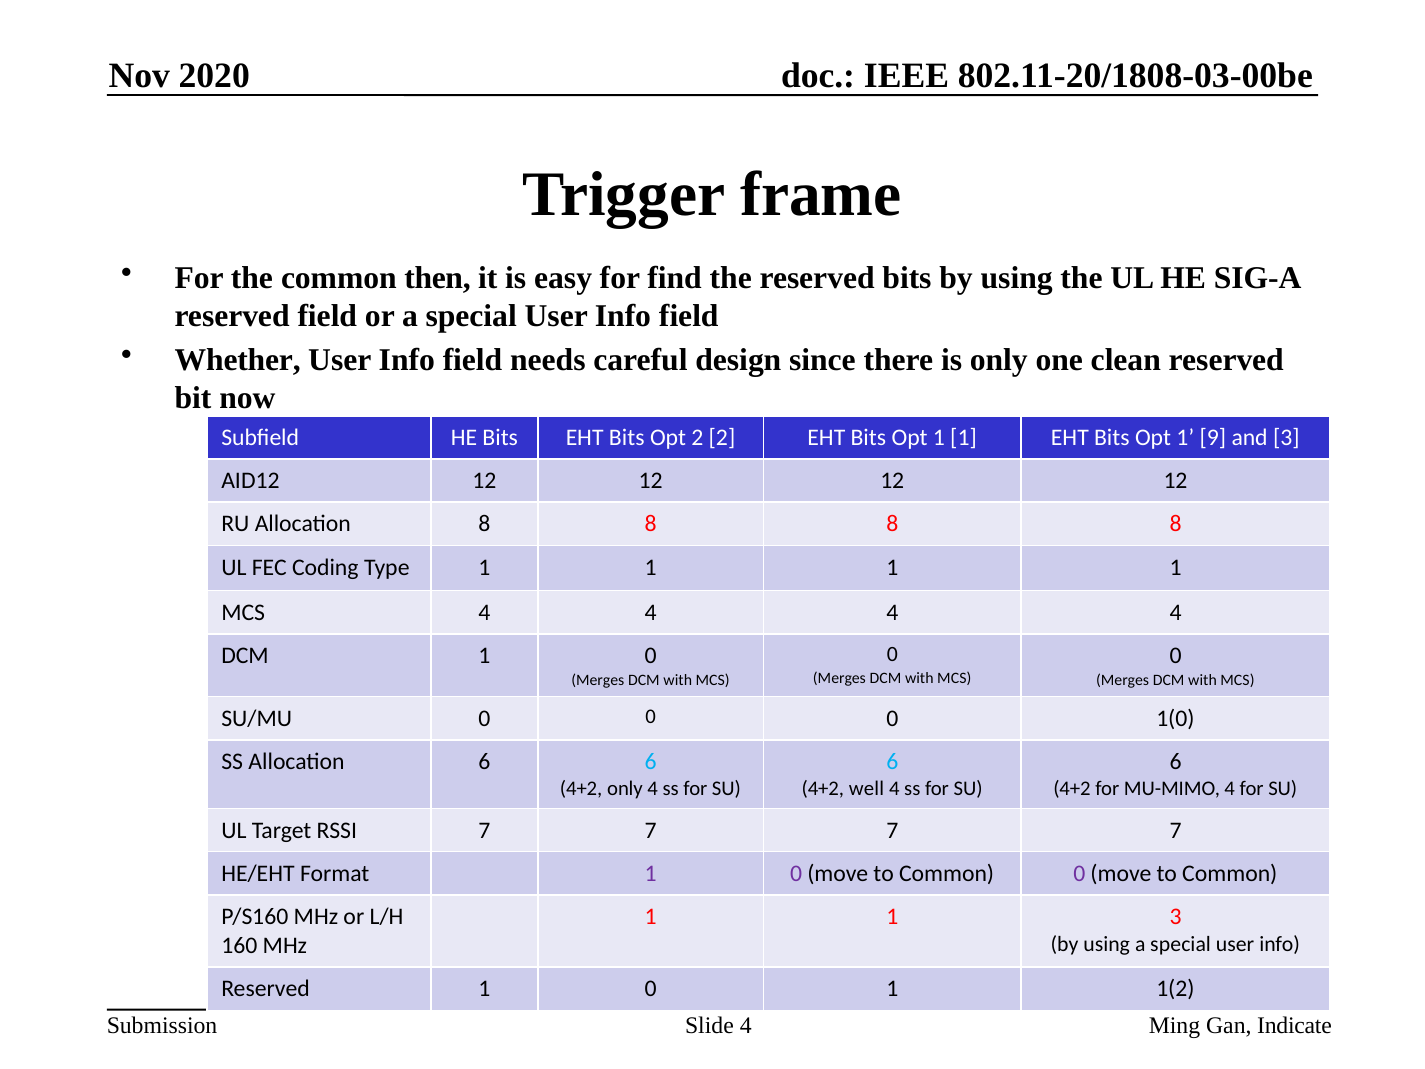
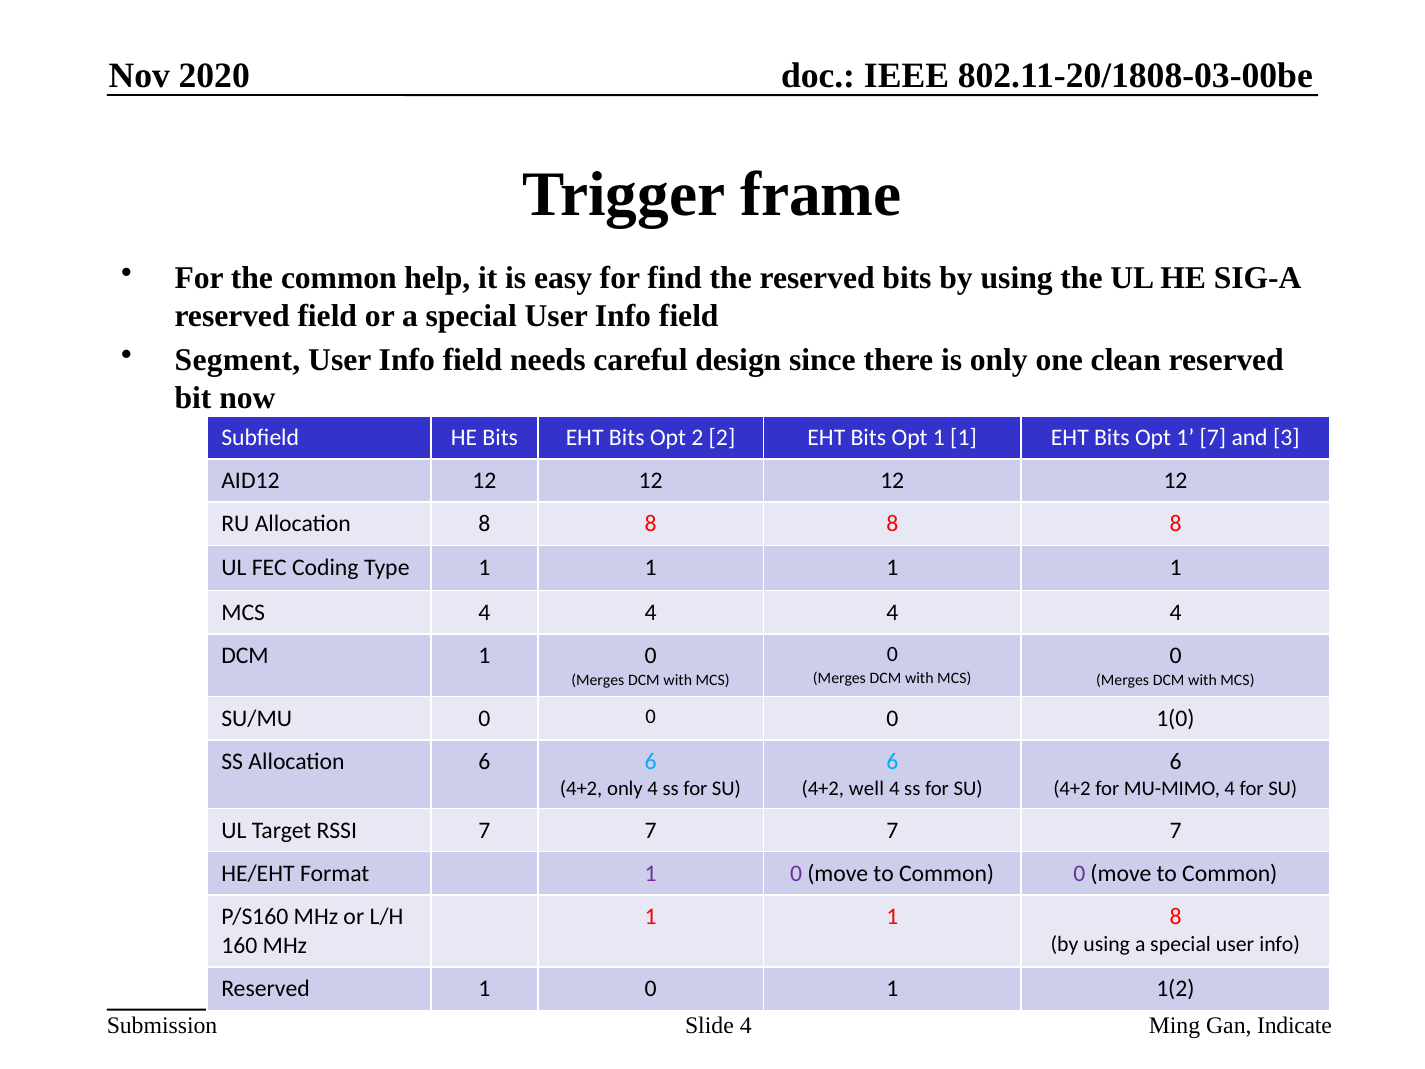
then: then -> help
Whether: Whether -> Segment
1 9: 9 -> 7
1 3: 3 -> 8
